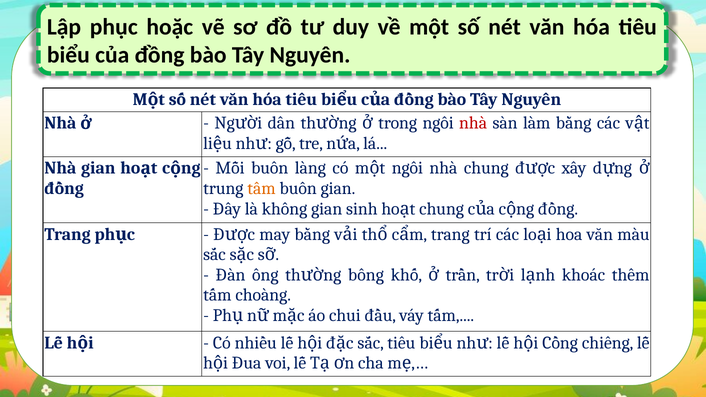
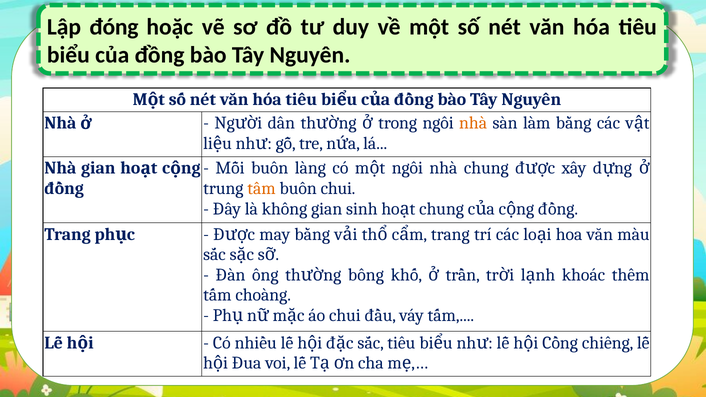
phục: phục -> đóng
nhà at (473, 123) colour: red -> orange
buôn gian: gian -> chui
